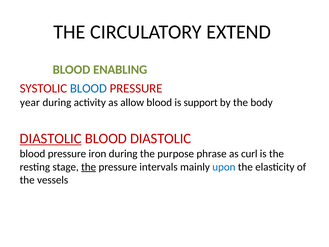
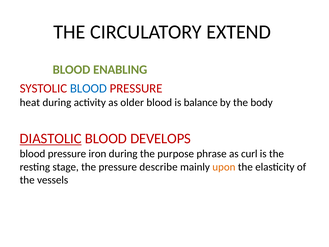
year: year -> heat
allow: allow -> older
support: support -> balance
BLOOD DIASTOLIC: DIASTOLIC -> DEVELOPS
the at (89, 167) underline: present -> none
intervals: intervals -> describe
upon colour: blue -> orange
